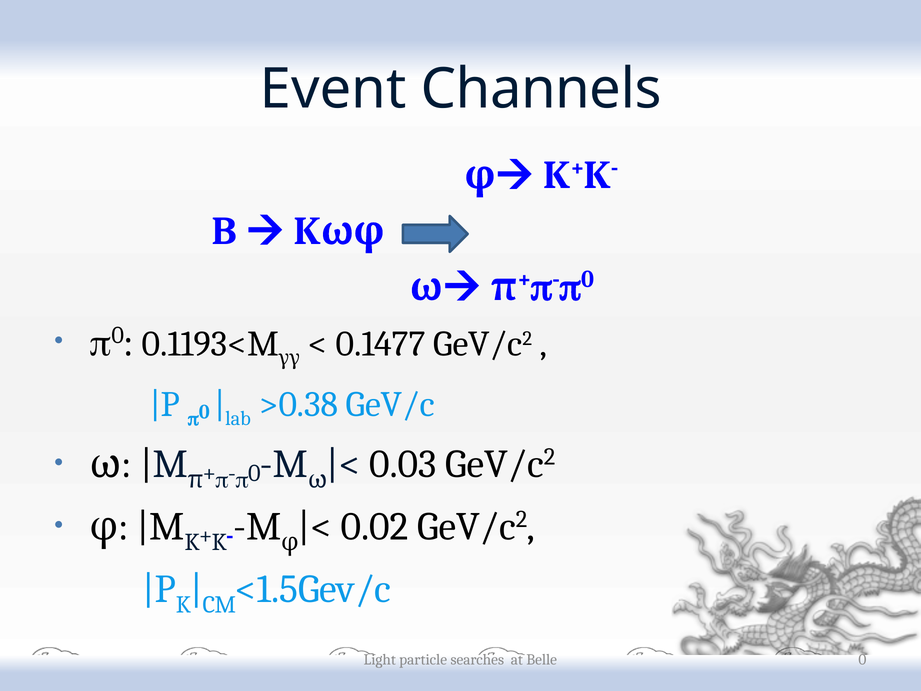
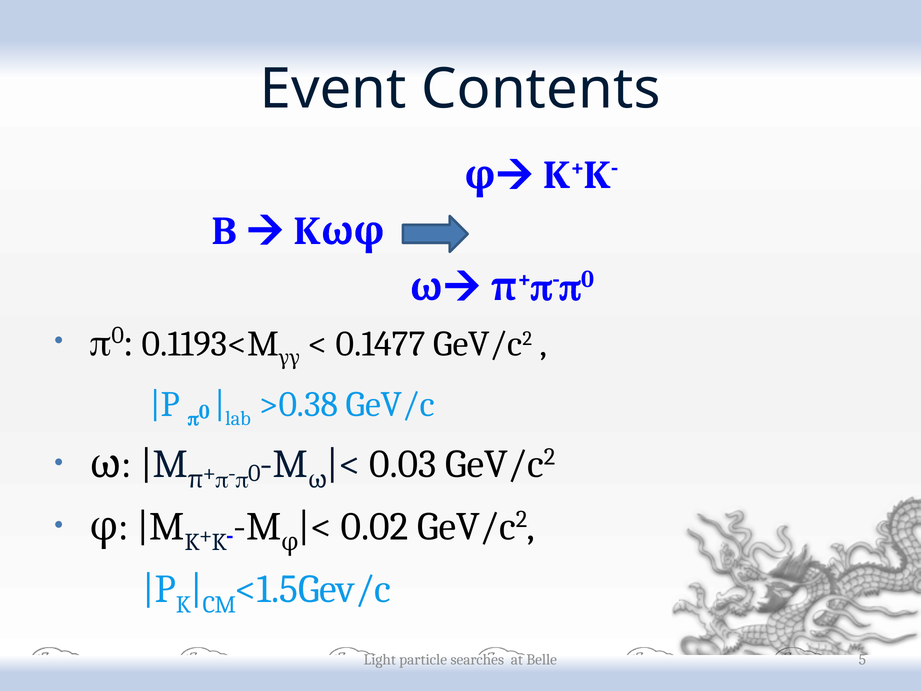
Channels: Channels -> Contents
Belle 0: 0 -> 5
